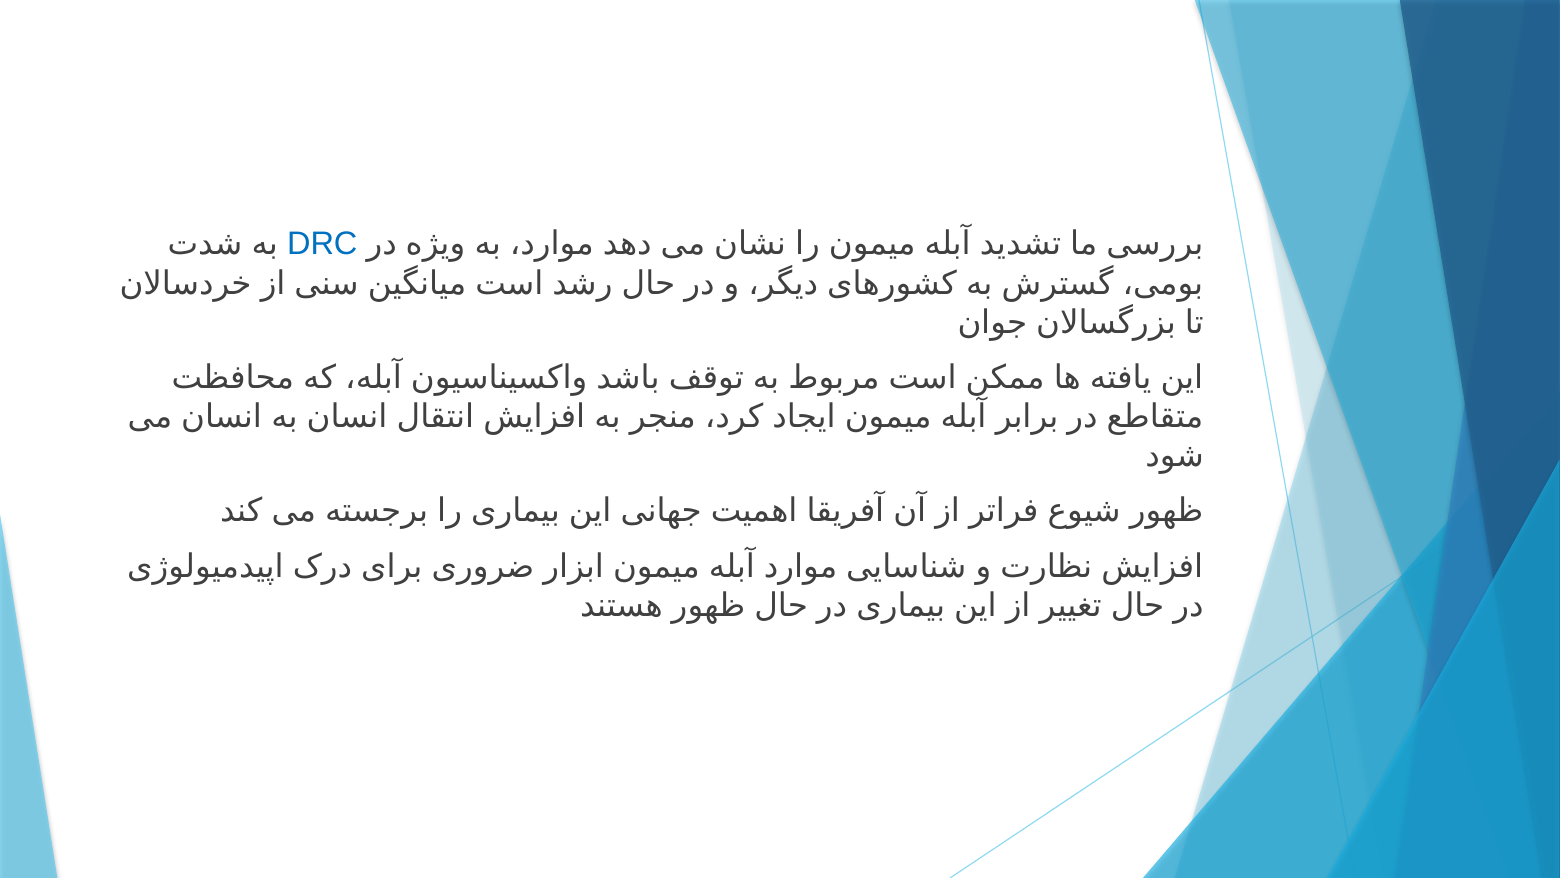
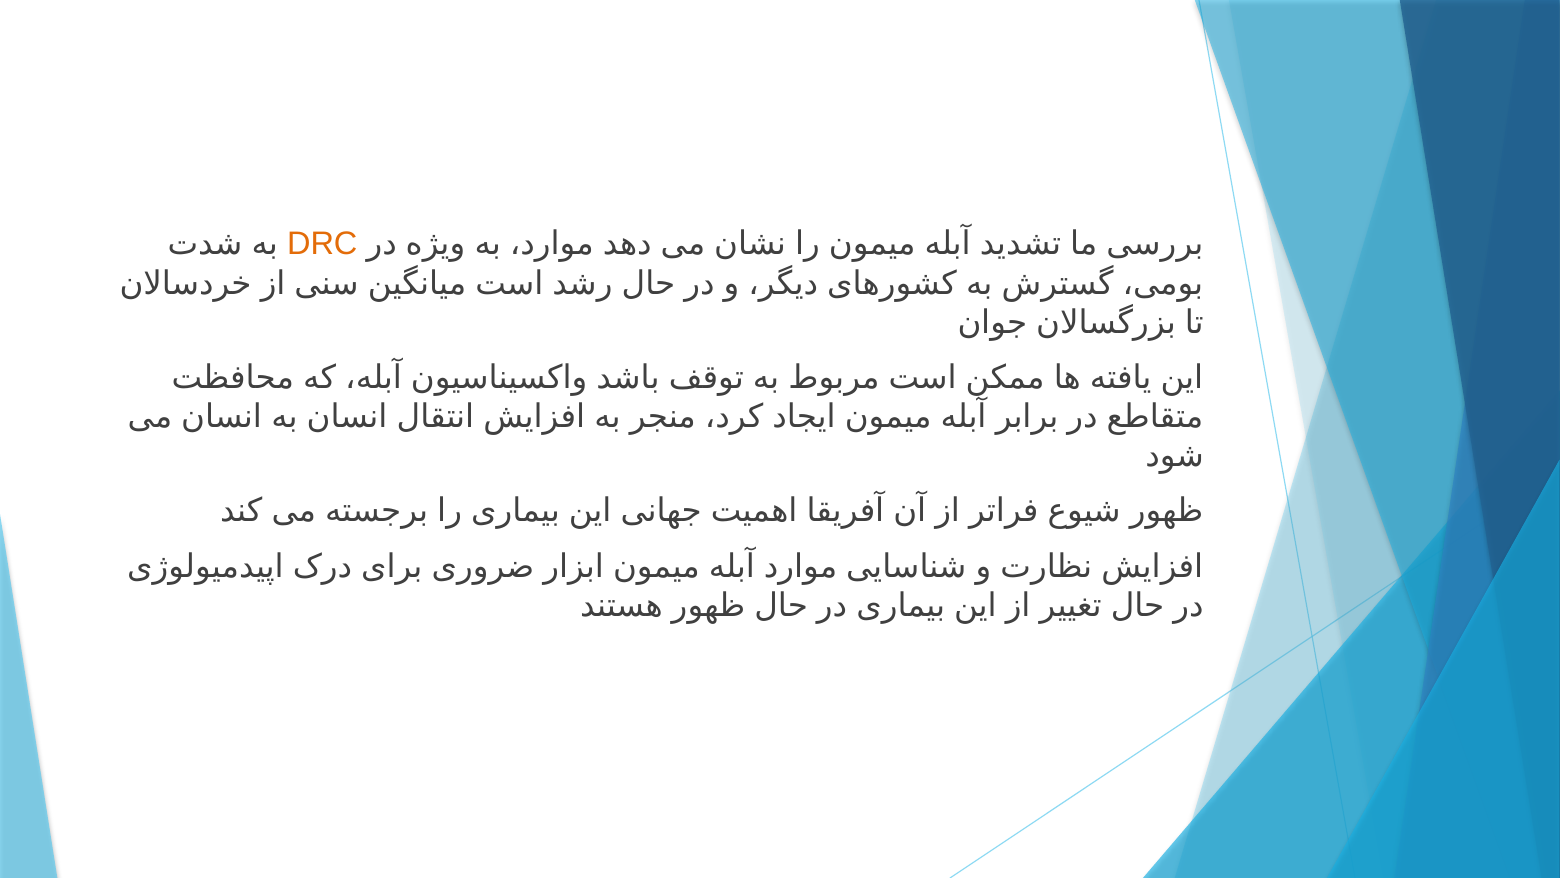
DRC colour: blue -> orange
